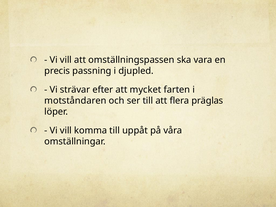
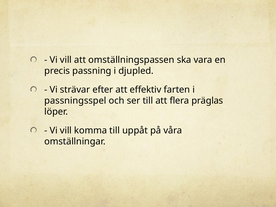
mycket: mycket -> effektiv
motståndaren: motståndaren -> passningsspel
